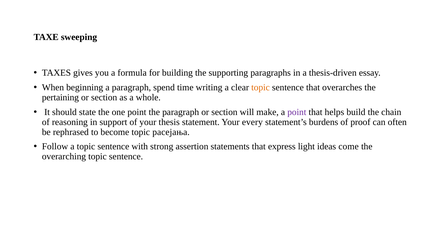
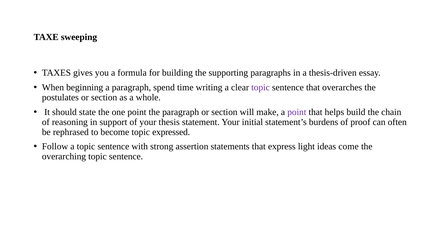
topic at (261, 87) colour: orange -> purple
pertaining: pertaining -> postulates
every: every -> initial
расејања: расејања -> expressed
